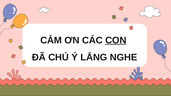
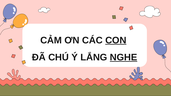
NGHE underline: none -> present
